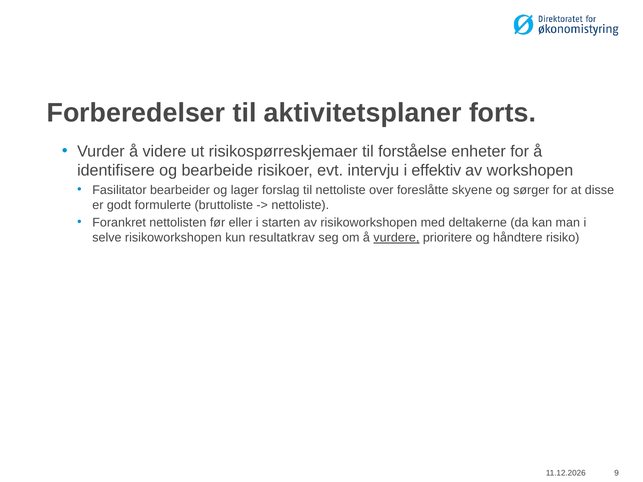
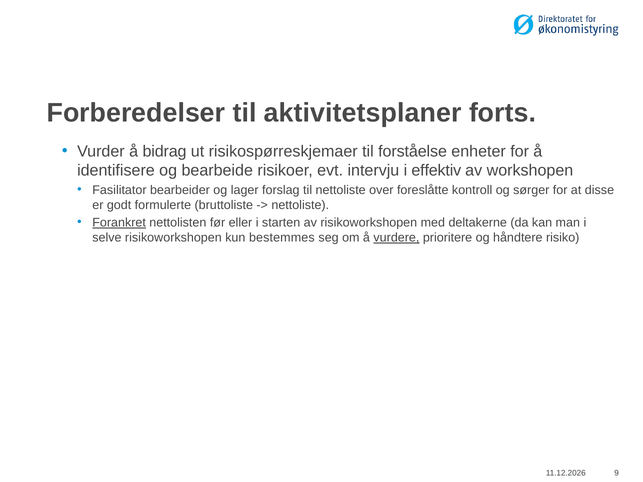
videre: videre -> bidrag
skyene: skyene -> kontroll
Forankret underline: none -> present
resultatkrav: resultatkrav -> bestemmes
